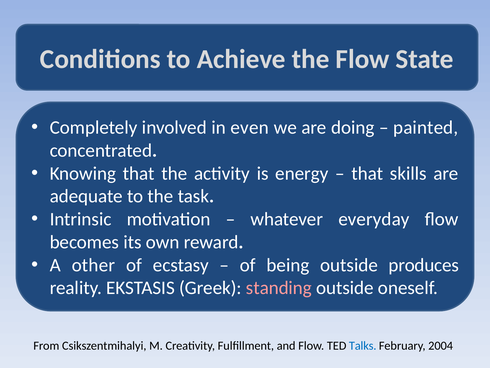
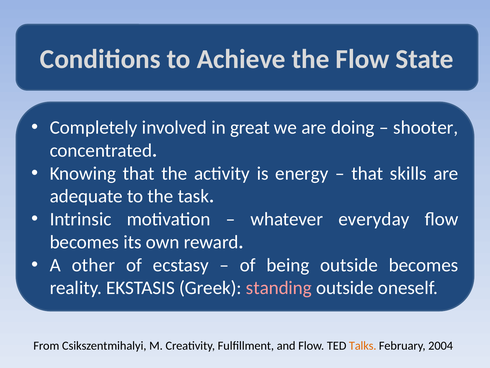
even: even -> great
painted: painted -> shooter
outside produces: produces -> becomes
Talks colour: blue -> orange
